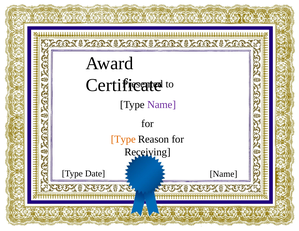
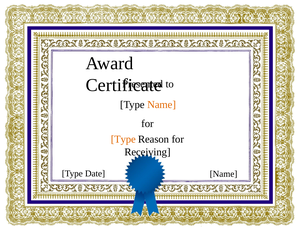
Name at (162, 105) colour: purple -> orange
